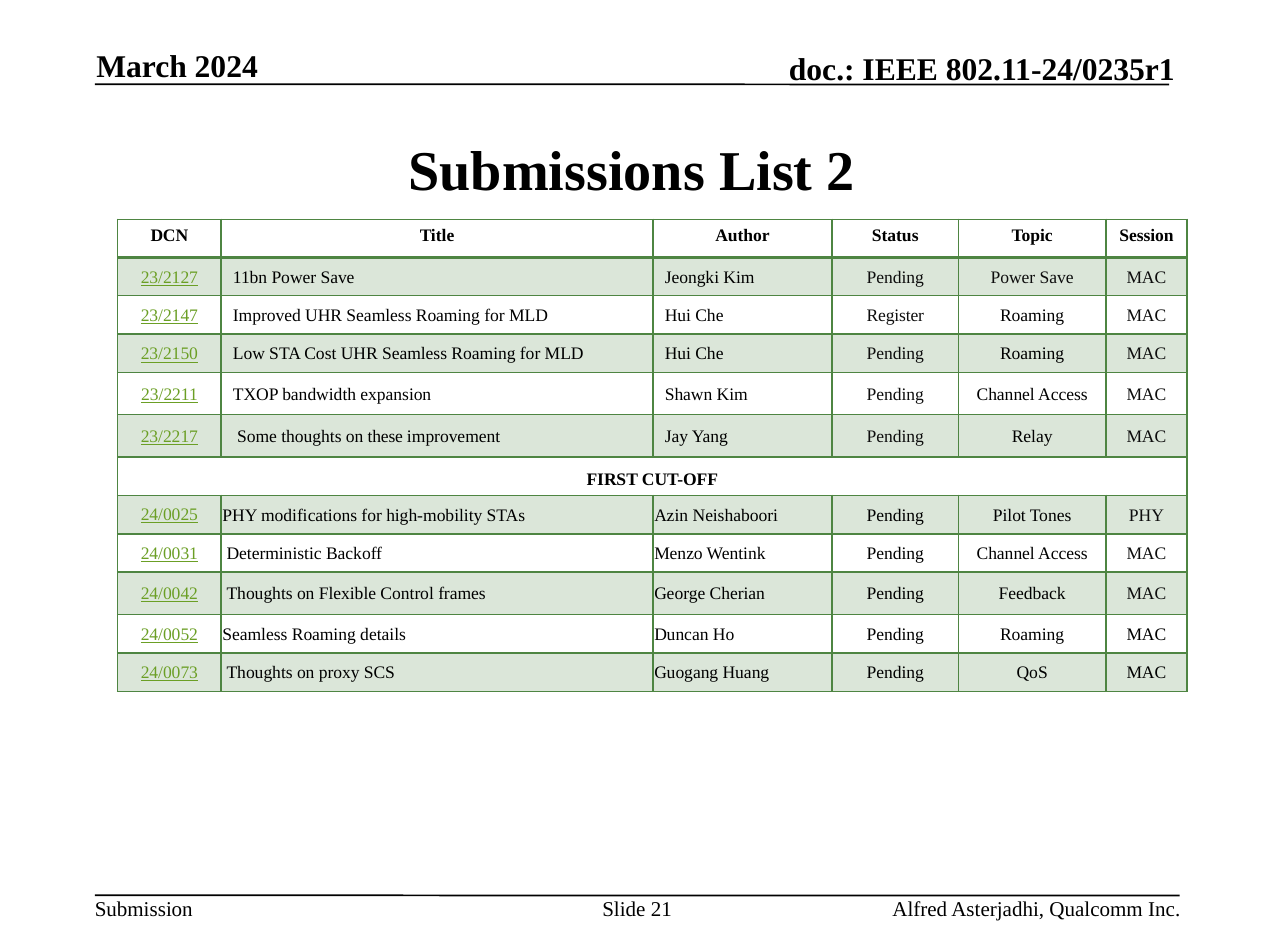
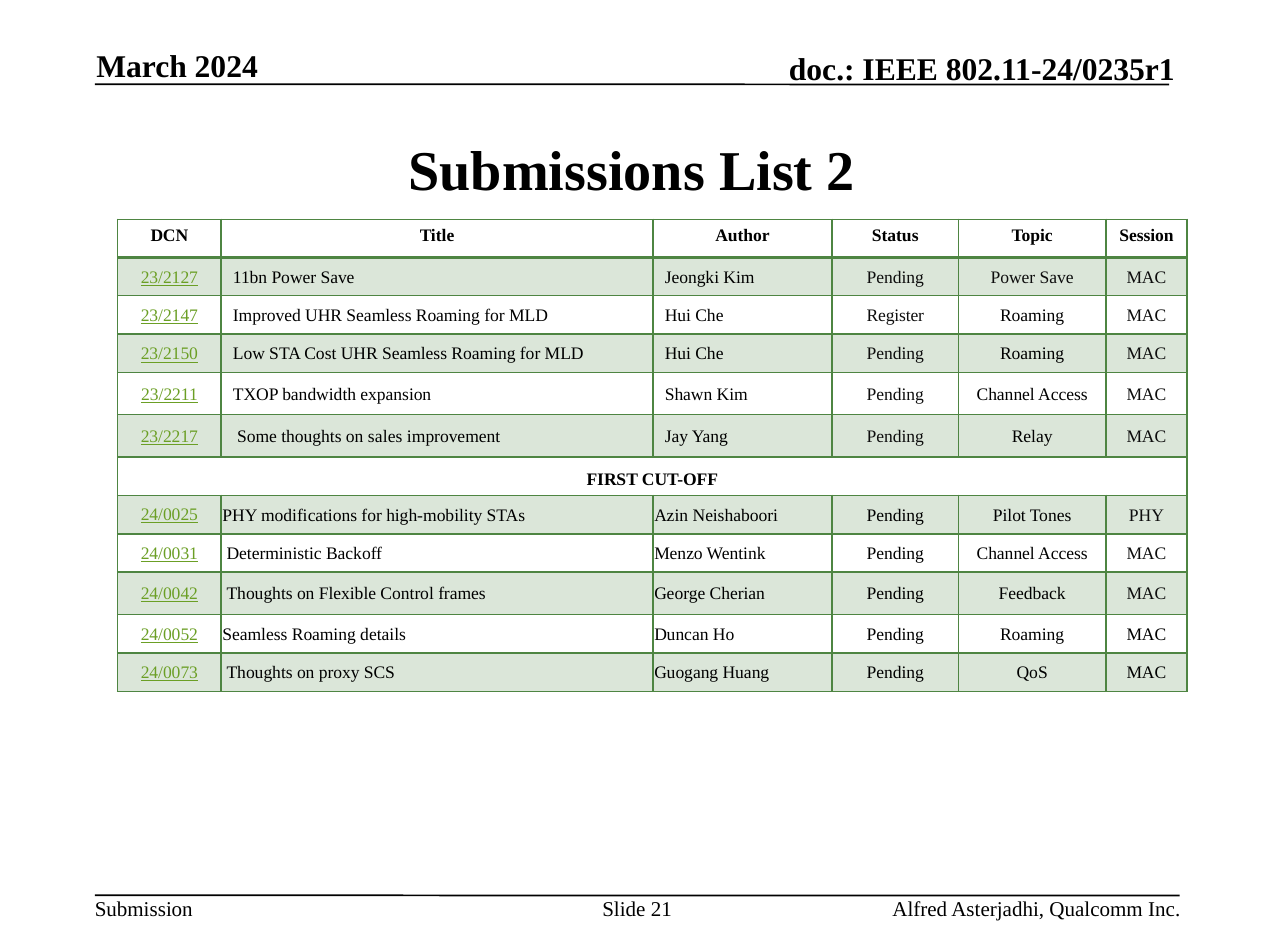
these: these -> sales
